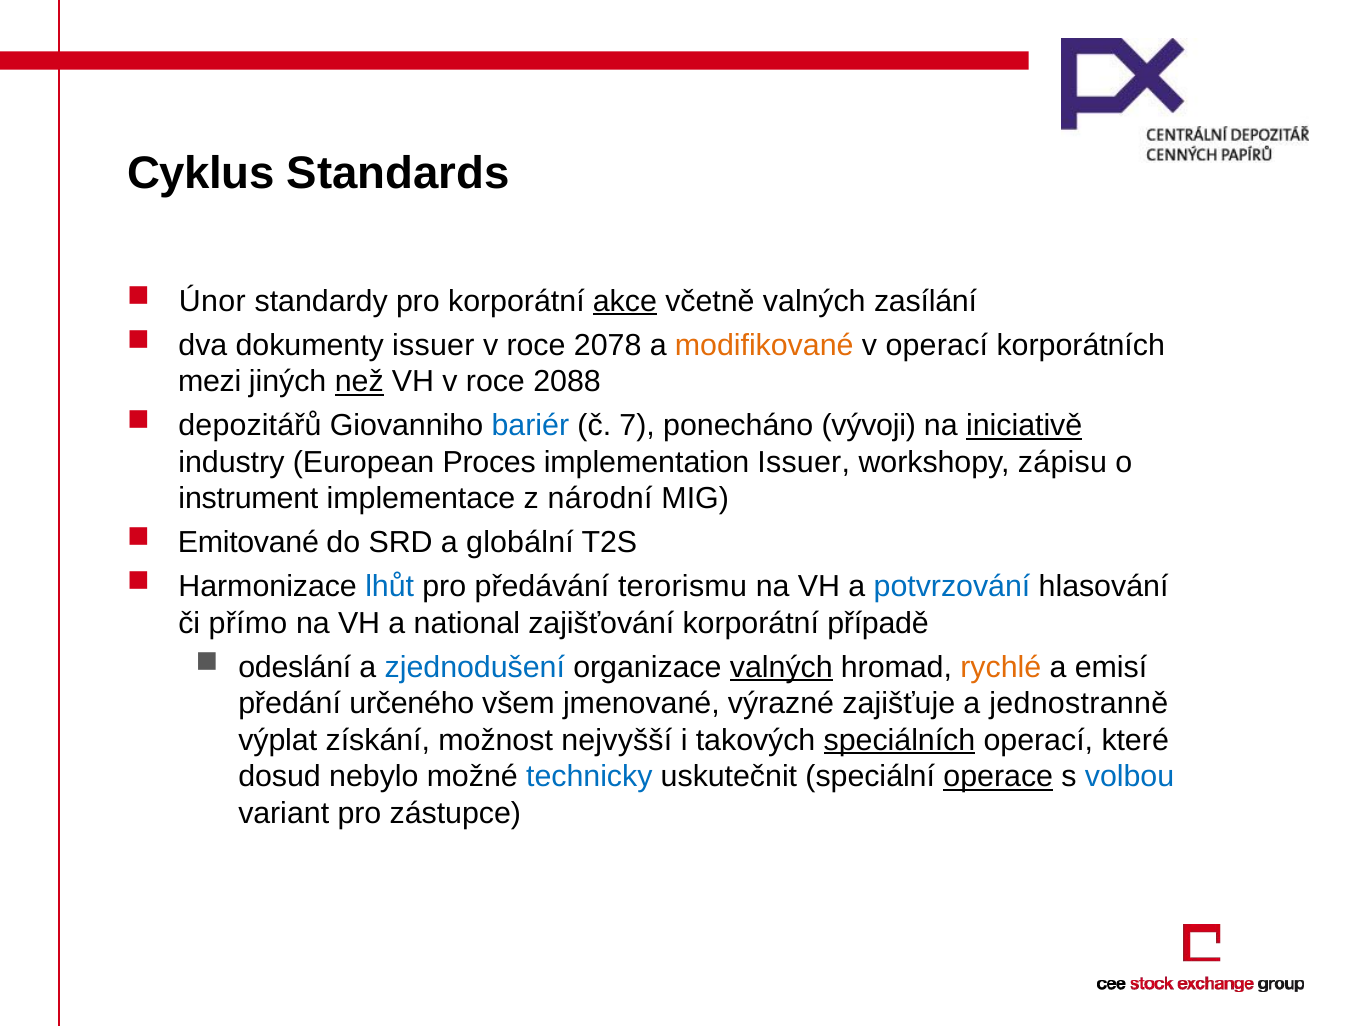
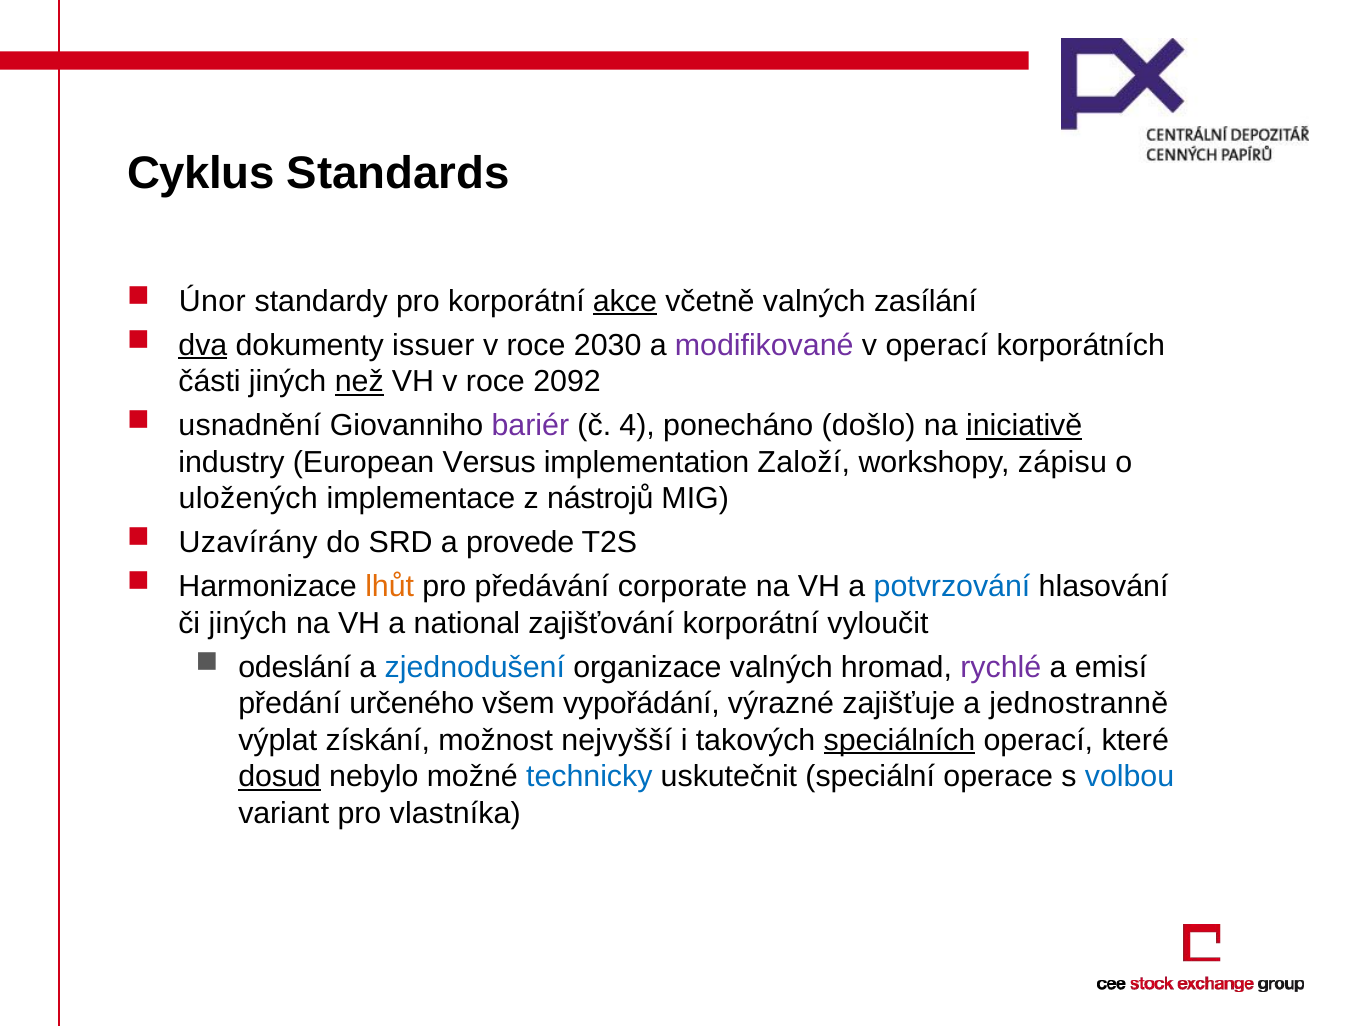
dva underline: none -> present
2078: 2078 -> 2030
modifikované colour: orange -> purple
mezi: mezi -> části
2088: 2088 -> 2092
depozitářů: depozitářů -> usnadnění
bariér colour: blue -> purple
7: 7 -> 4
vývoji: vývoji -> došlo
Proces: Proces -> Versus
implementation Issuer: Issuer -> Založí
instrument: instrument -> uložených
národní: národní -> nástrojů
Emitované: Emitované -> Uzavírány
globální: globální -> provede
lhůt colour: blue -> orange
terorismu: terorismu -> corporate
či přímo: přímo -> jiných
případě: případě -> vyloučit
valných at (781, 667) underline: present -> none
rychlé colour: orange -> purple
jmenované: jmenované -> vypořádání
dosud underline: none -> present
operace underline: present -> none
zástupce: zástupce -> vlastníka
